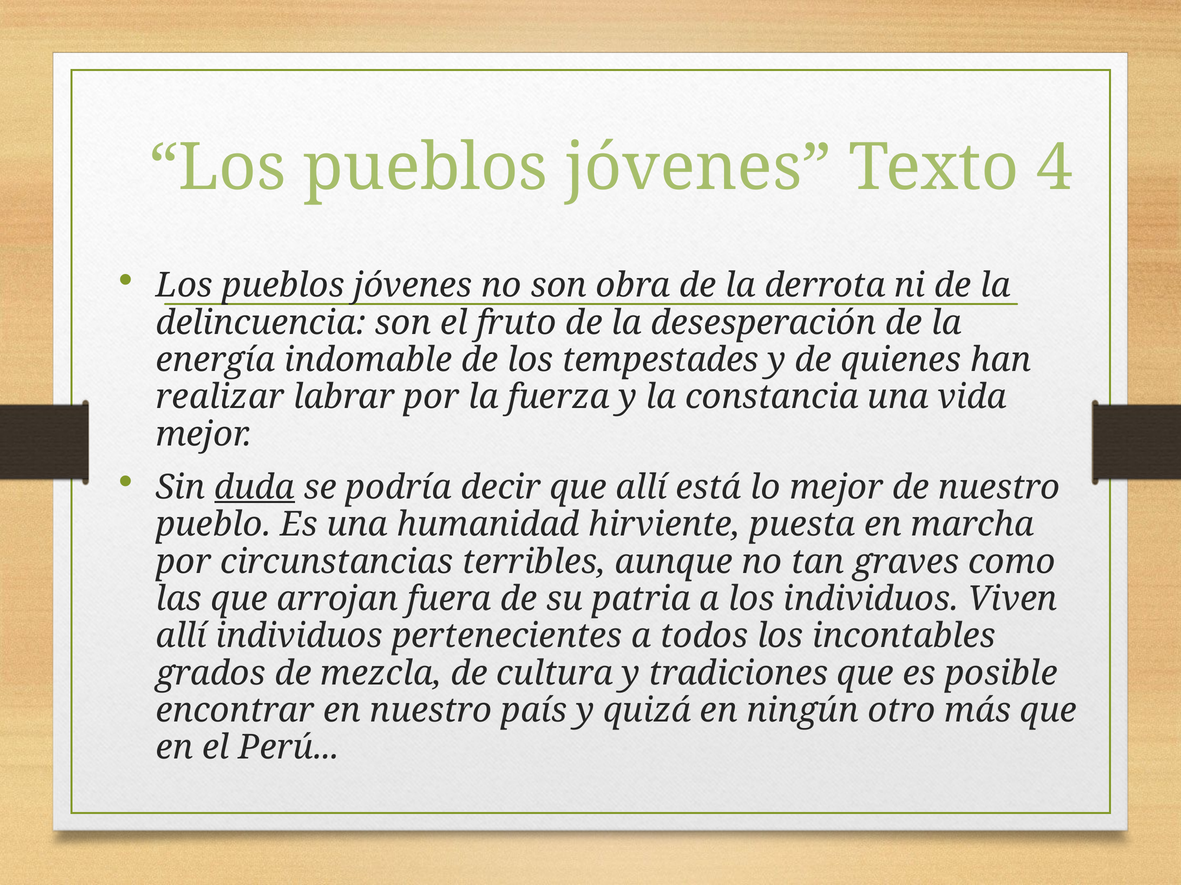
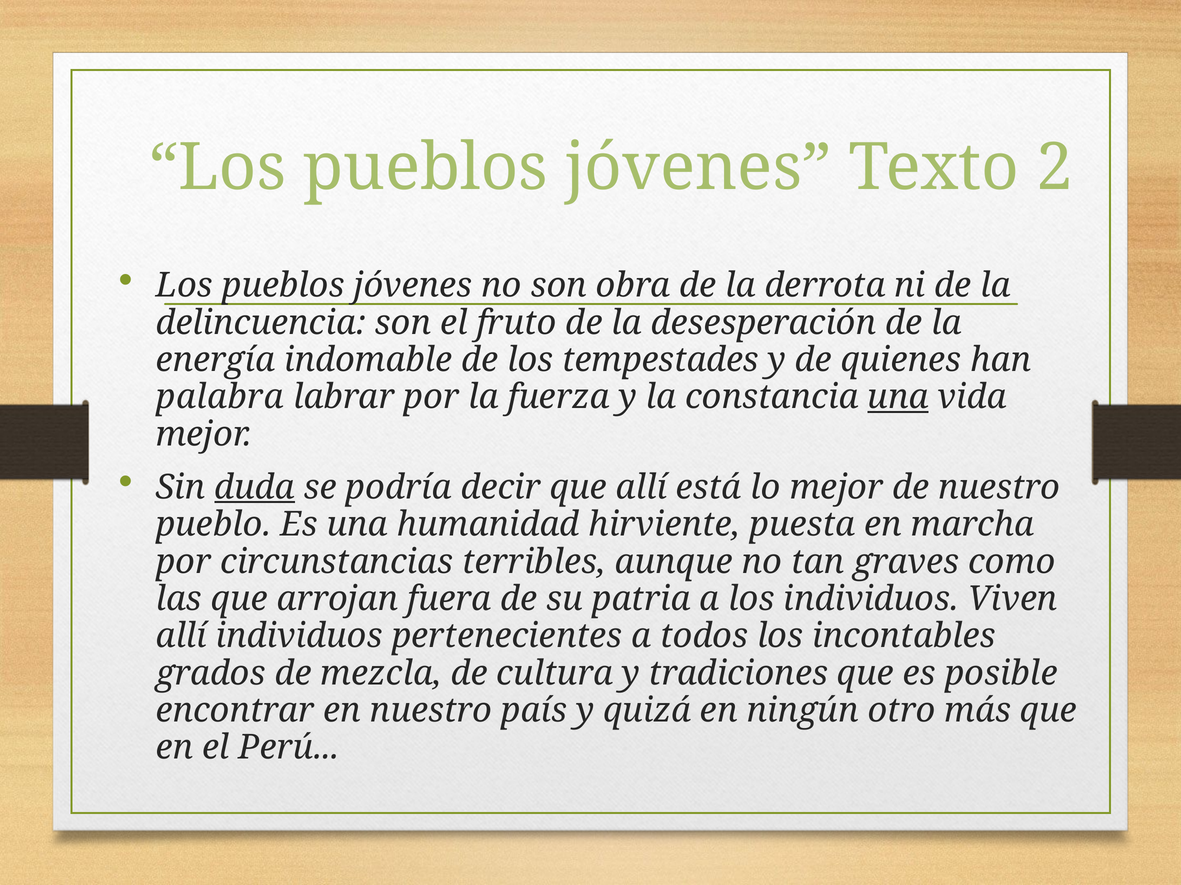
4: 4 -> 2
realizar: realizar -> palabra
una at (898, 397) underline: none -> present
